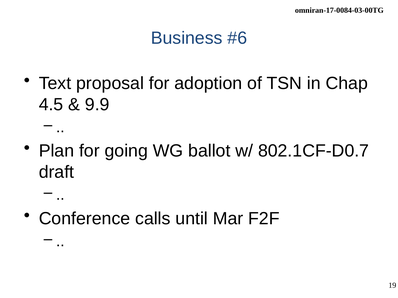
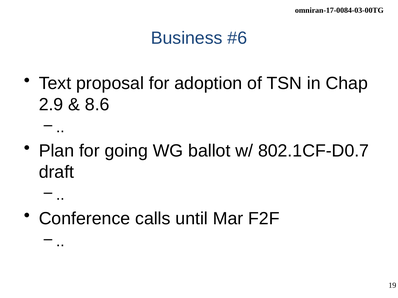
4.5: 4.5 -> 2.9
9.9: 9.9 -> 8.6
